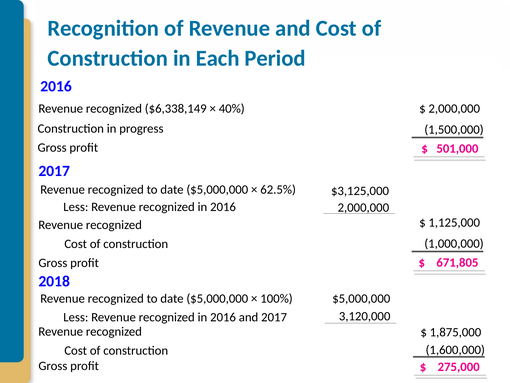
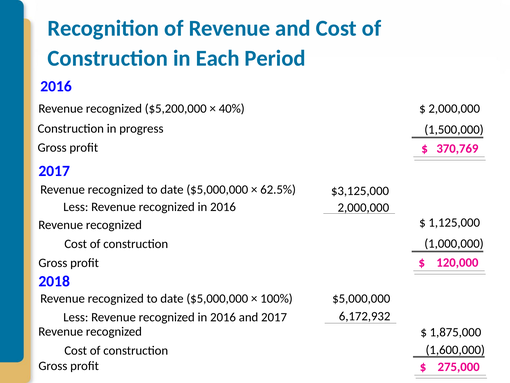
$6,338,149: $6,338,149 -> $5,200,000
501,000: 501,000 -> 370,769
671,805: 671,805 -> 120,000
3,120,000: 3,120,000 -> 6,172,932
